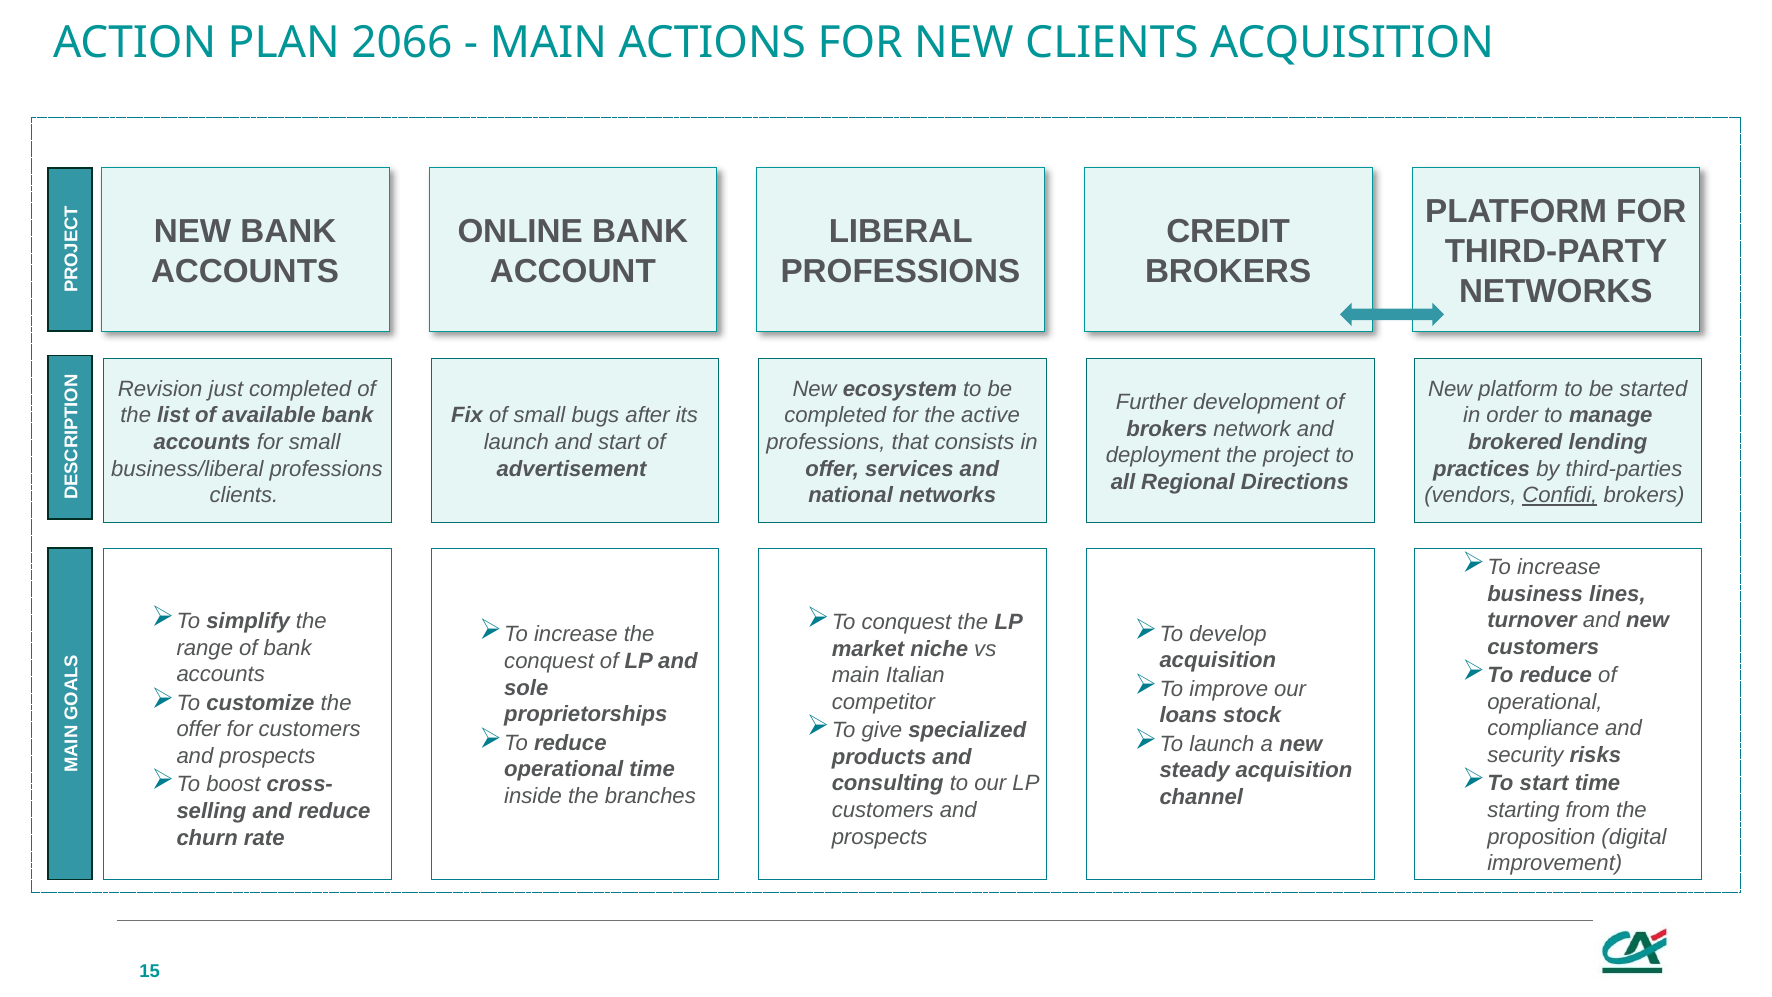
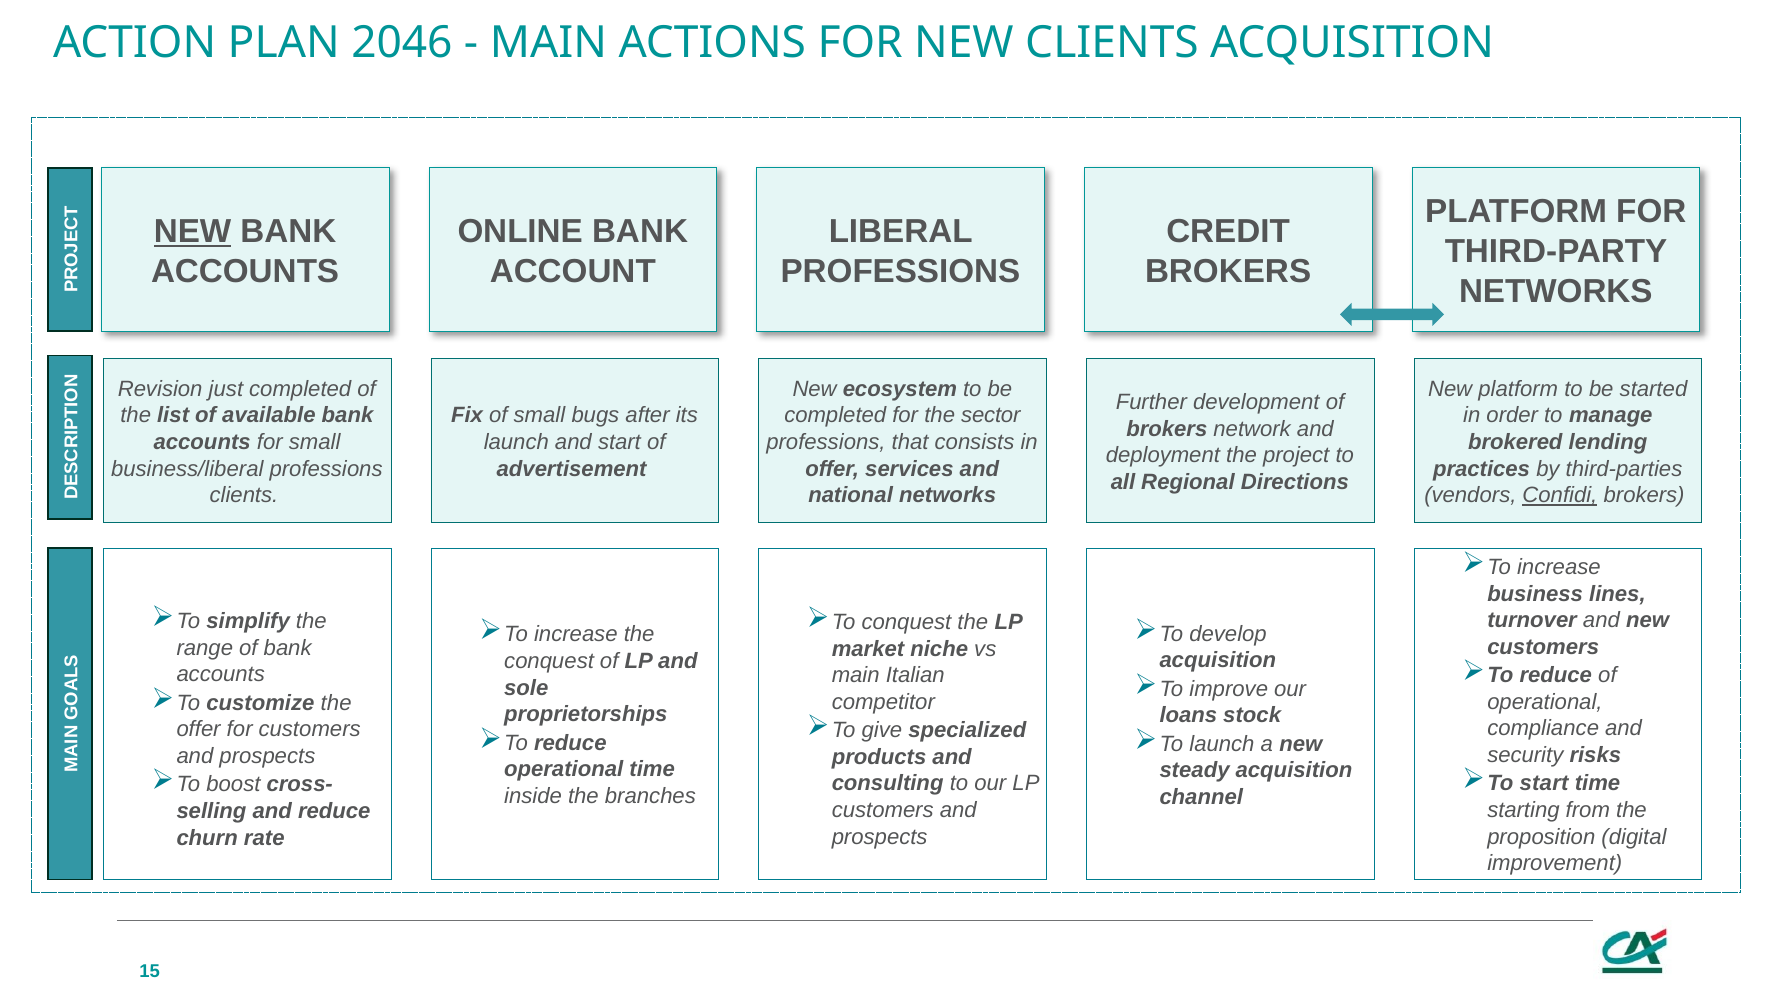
2066: 2066 -> 2046
NEW at (193, 231) underline: none -> present
active: active -> sector
